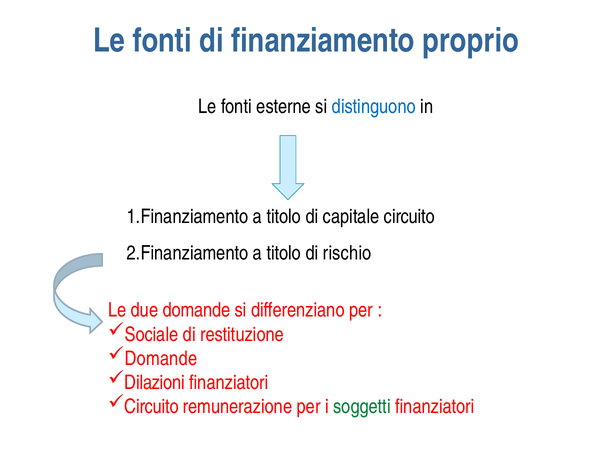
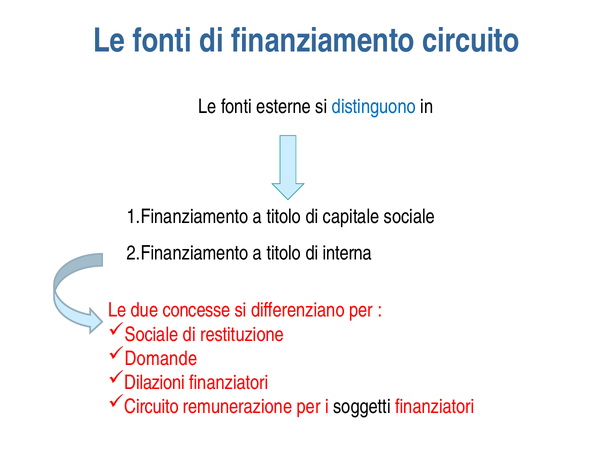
finanziamento proprio: proprio -> circuito
capitale circuito: circuito -> sociale
rischio: rischio -> interna
due domande: domande -> concesse
soggetti colour: green -> black
